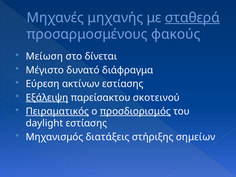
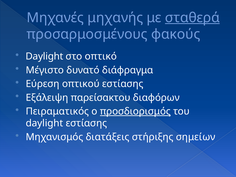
Μείωση at (44, 56): Μείωση -> Daylight
δίνεται: δίνεται -> οπτικό
ακτίνων: ακτίνων -> οπτικού
Εξάλειψη underline: present -> none
σκοτεινού: σκοτεινού -> διαφόρων
Πειραματικός underline: present -> none
